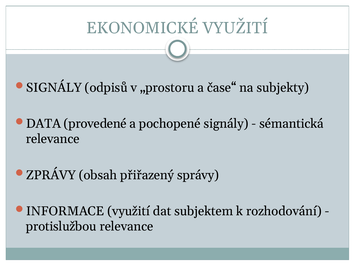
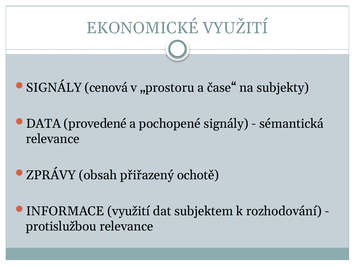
odpisů: odpisů -> cenová
správy: správy -> ochotě
